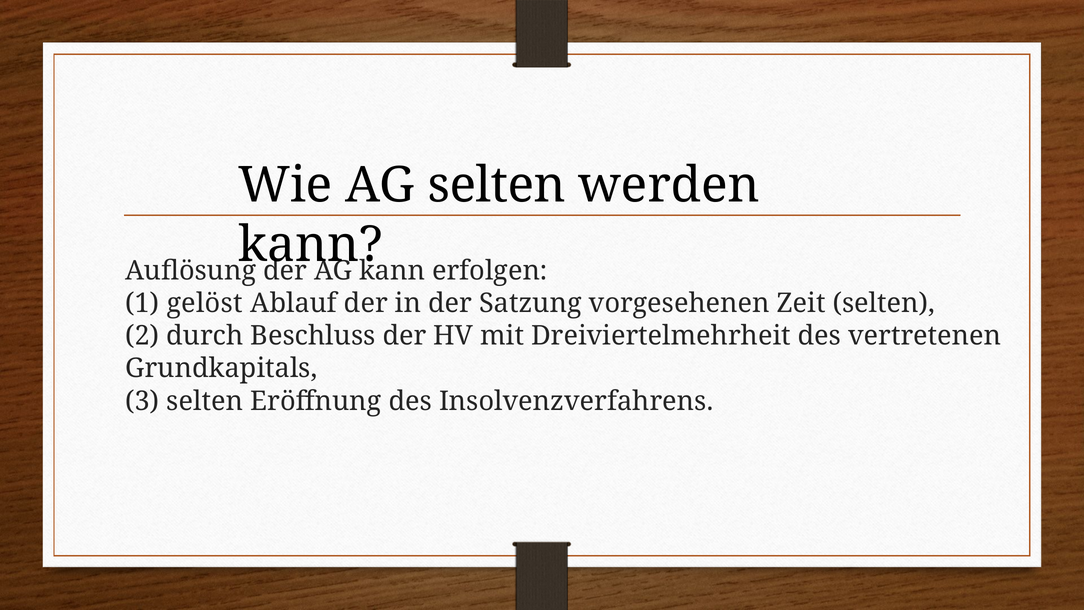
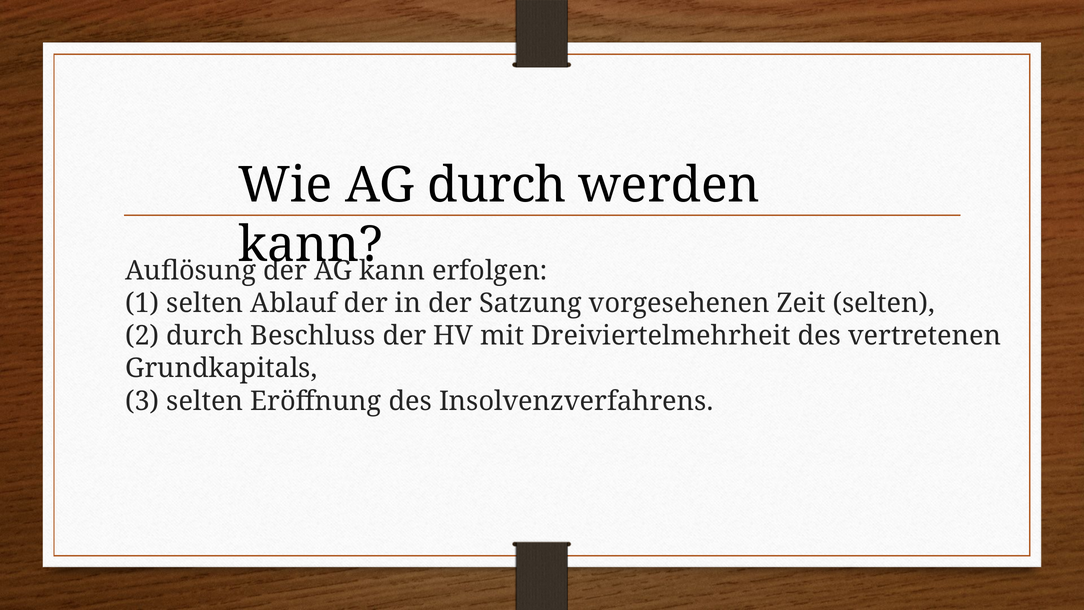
AG selten: selten -> durch
1 gelöst: gelöst -> selten
